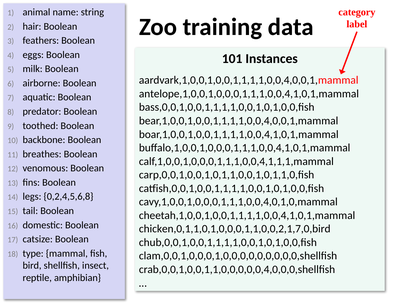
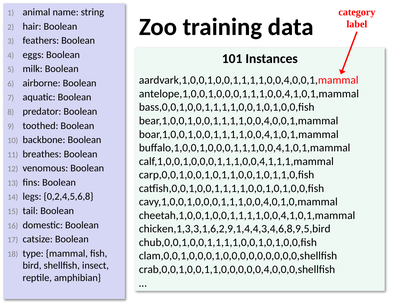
chicken,0,1,1,0,1,0,0,0,1,1,0,0,2,1,7,0,bird: chicken,0,1,1,0,1,0,0,0,1,1,0,0,2,1,7,0,bird -> chicken,1,3,3,1,6,2,9,1,4,4,3,4,6,8,9,5,bird
